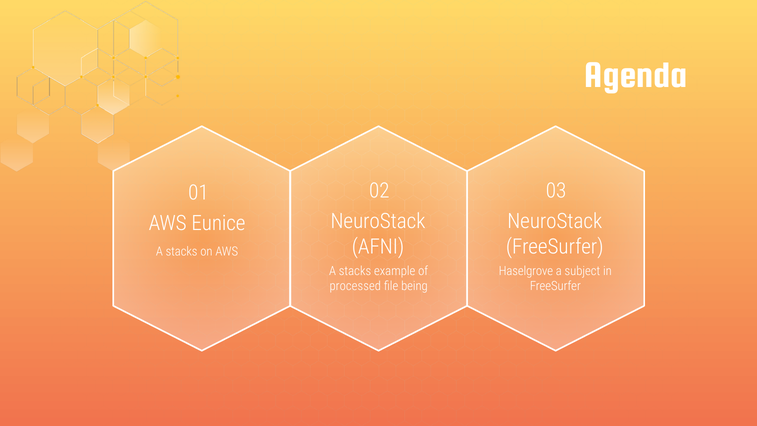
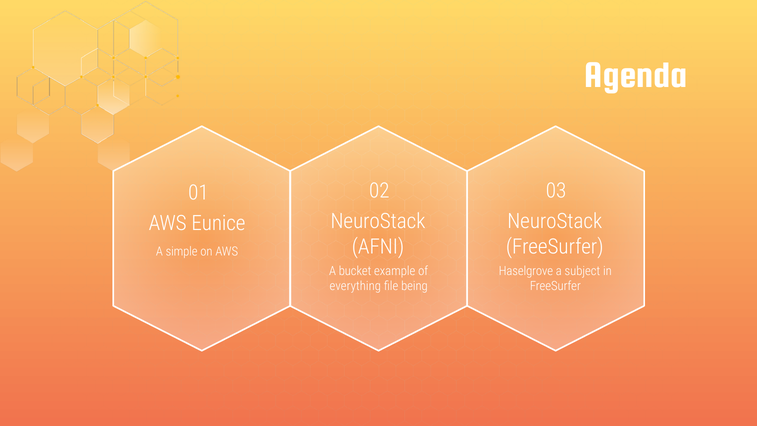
stacks at (182, 251): stacks -> simple
stacks at (355, 271): stacks -> bucket
processed: processed -> everything
